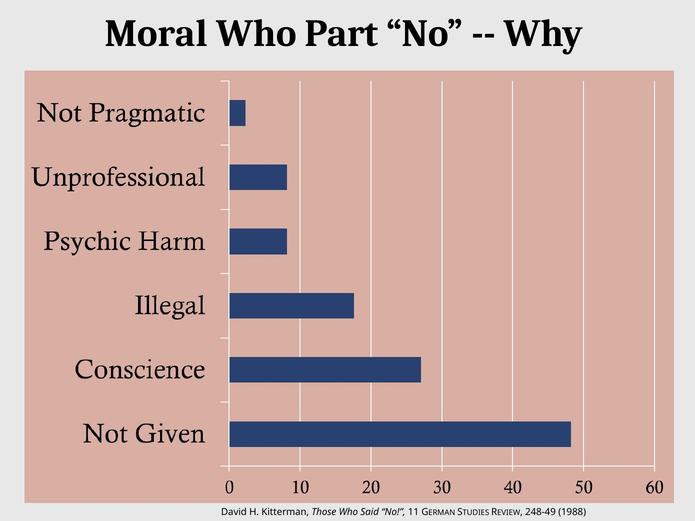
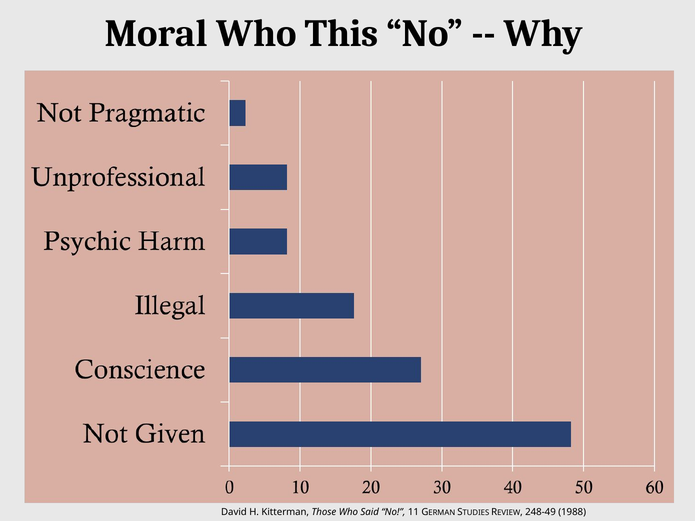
Part: Part -> This
